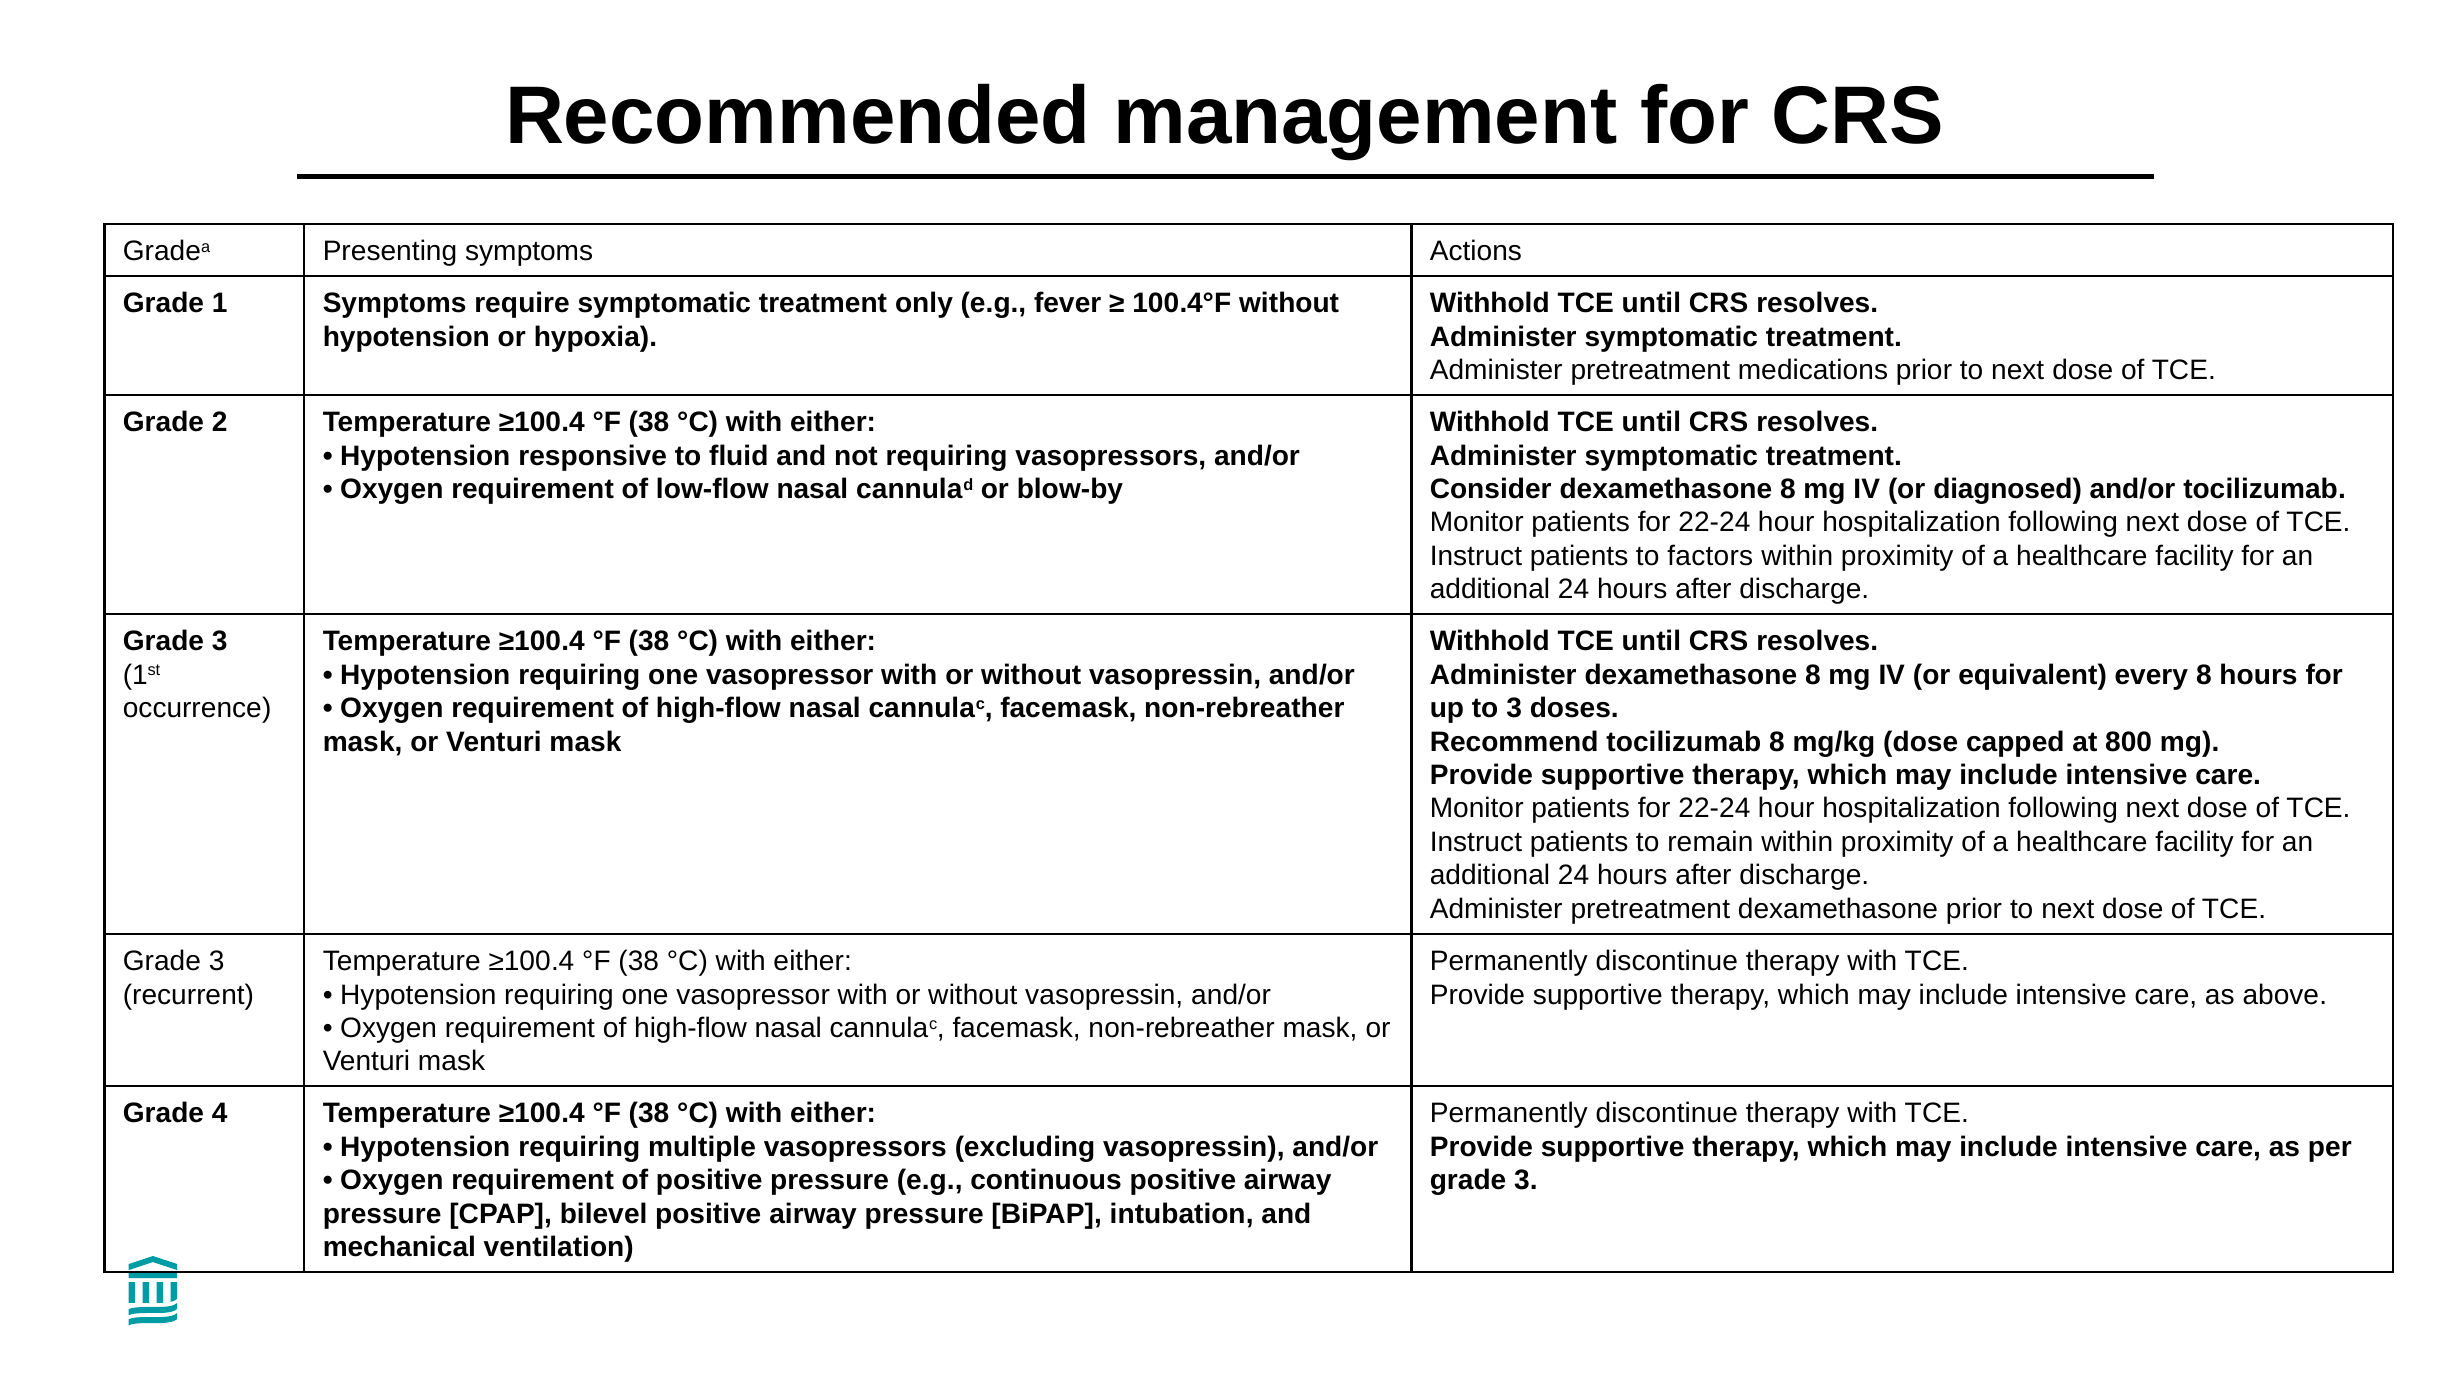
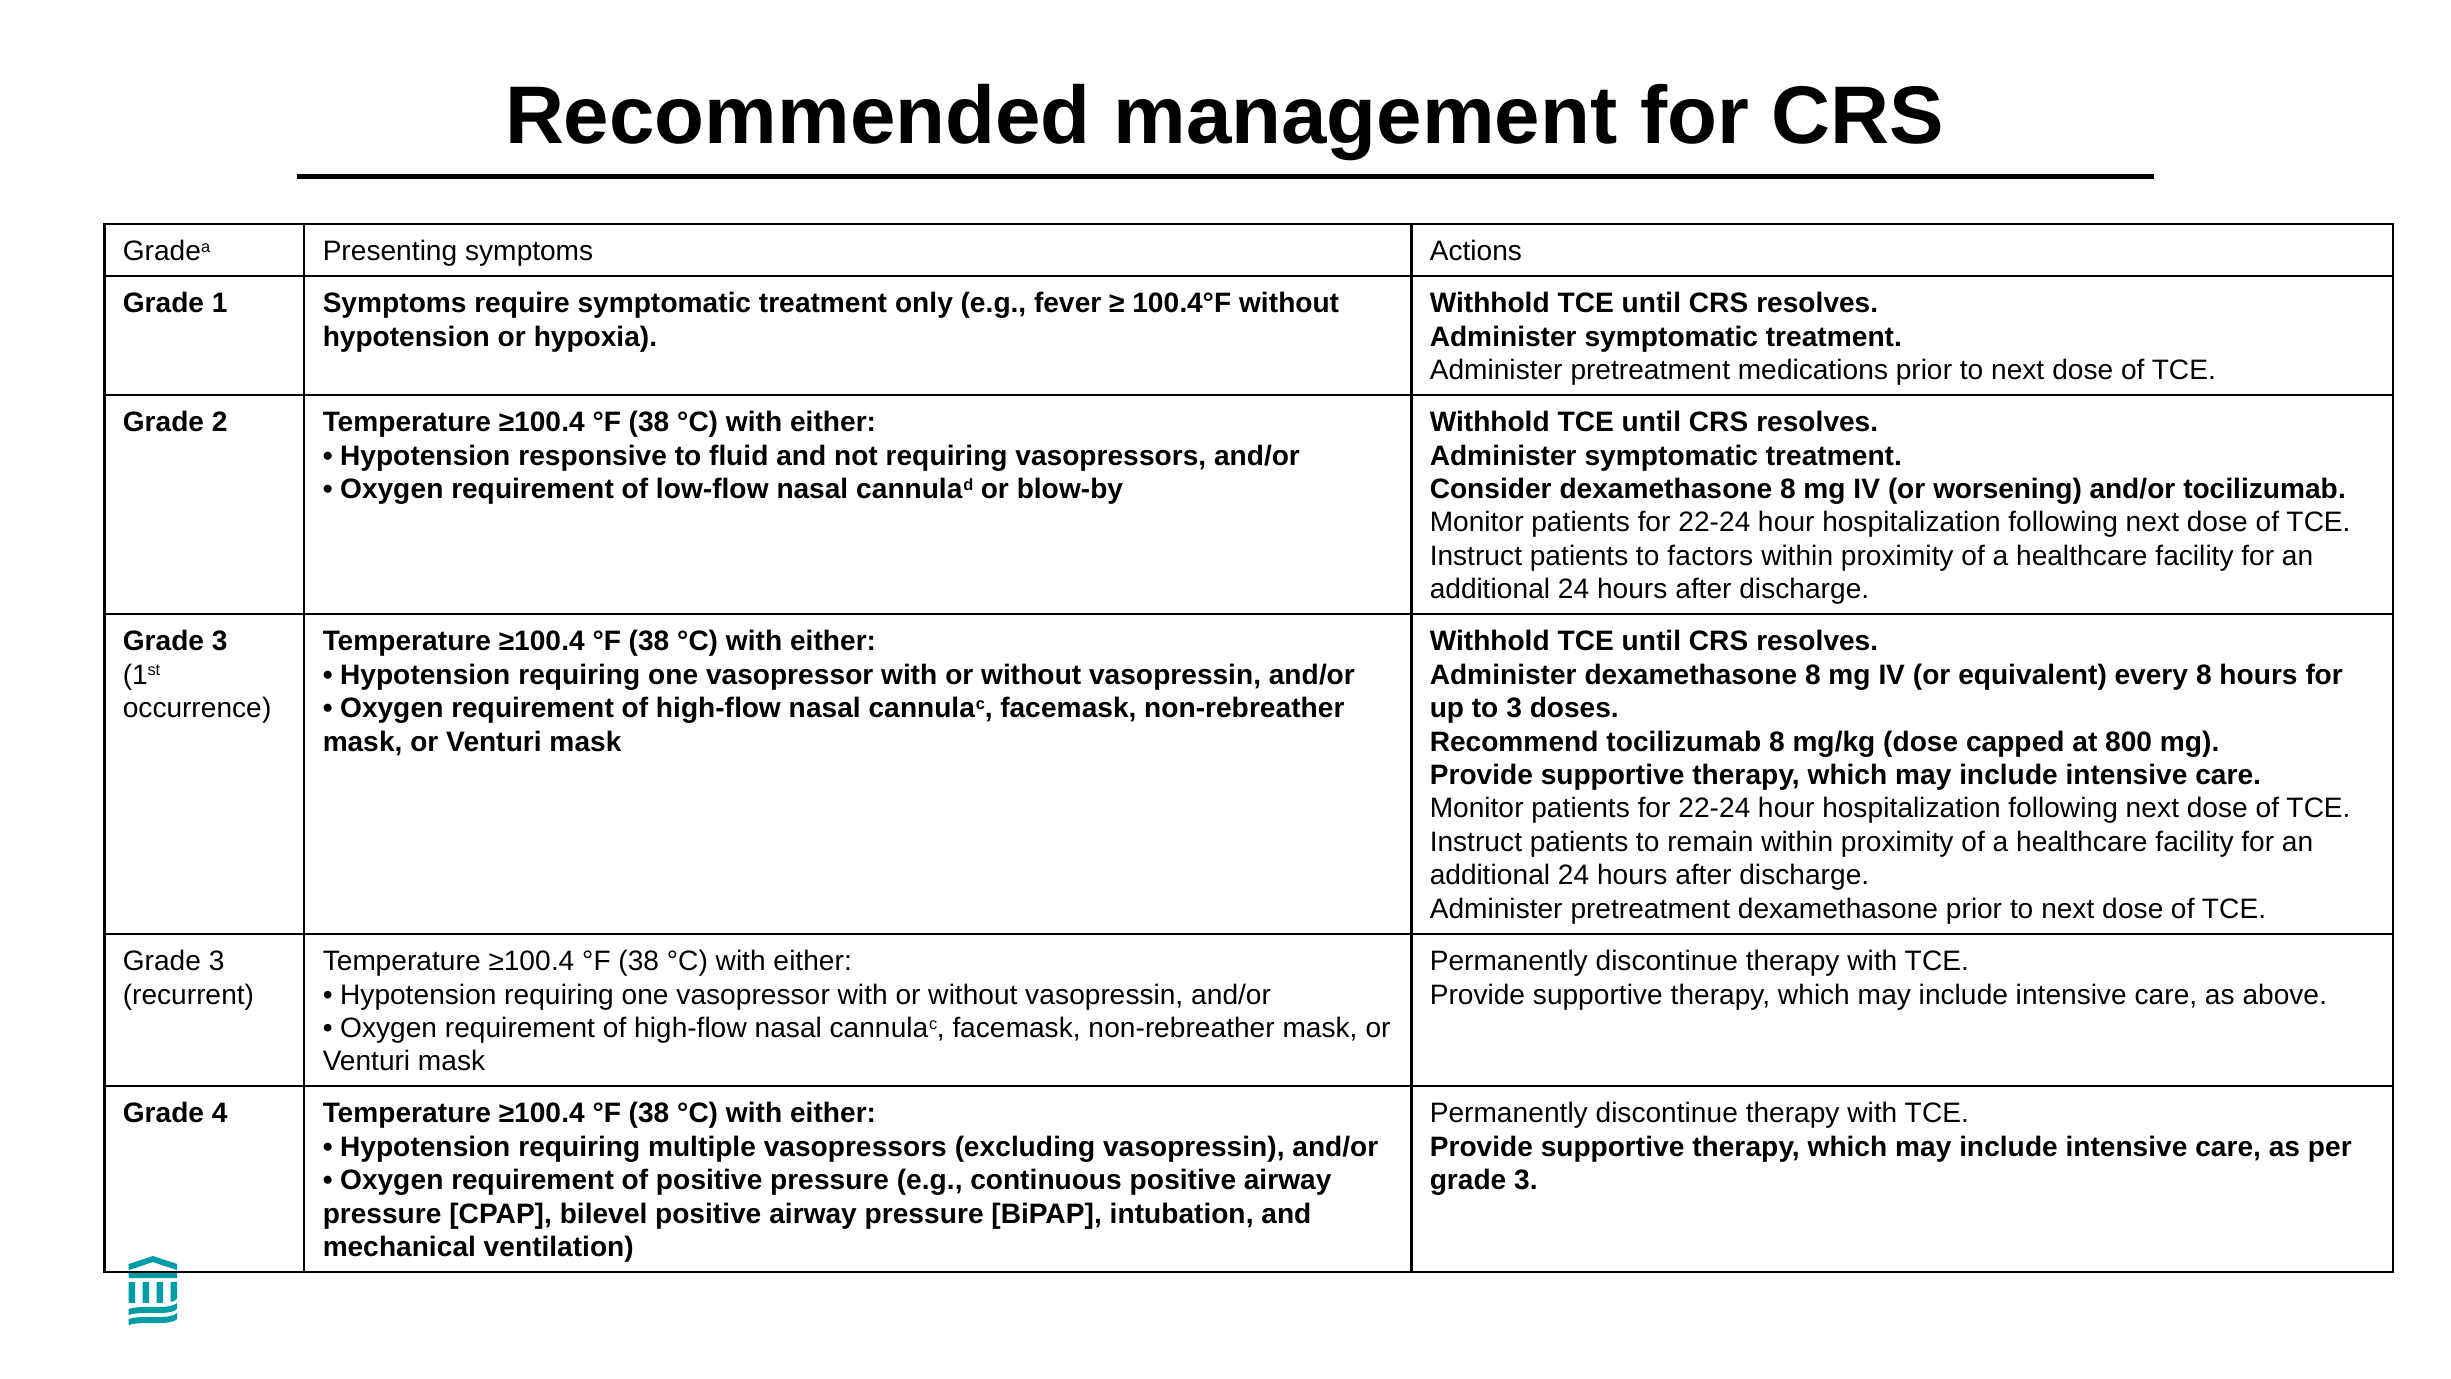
diagnosed: diagnosed -> worsening
